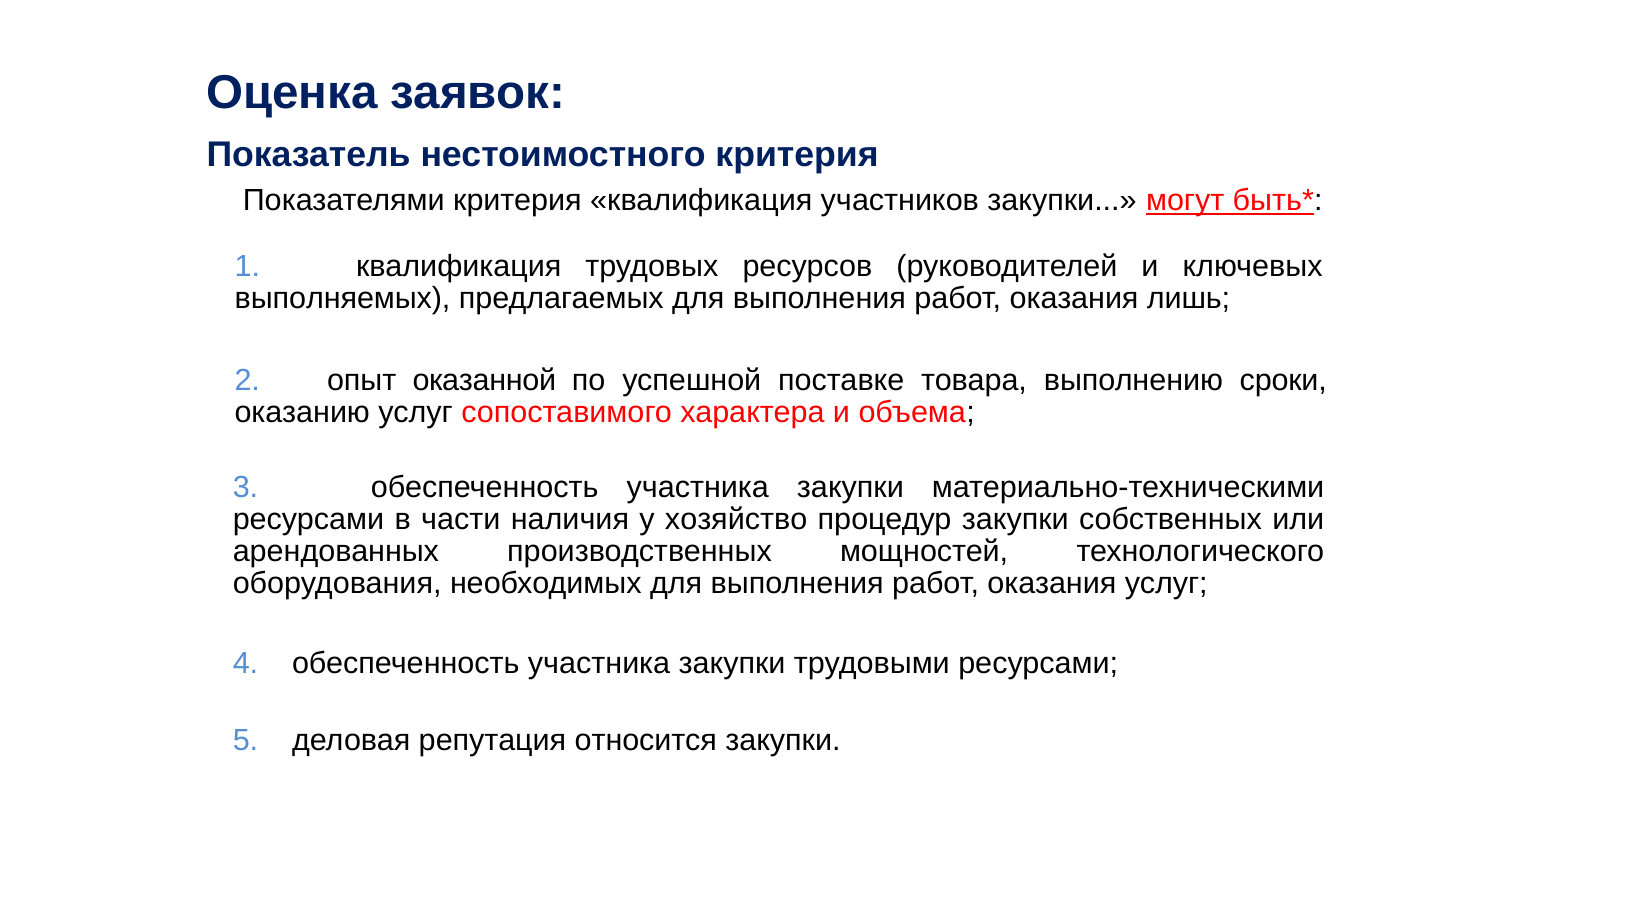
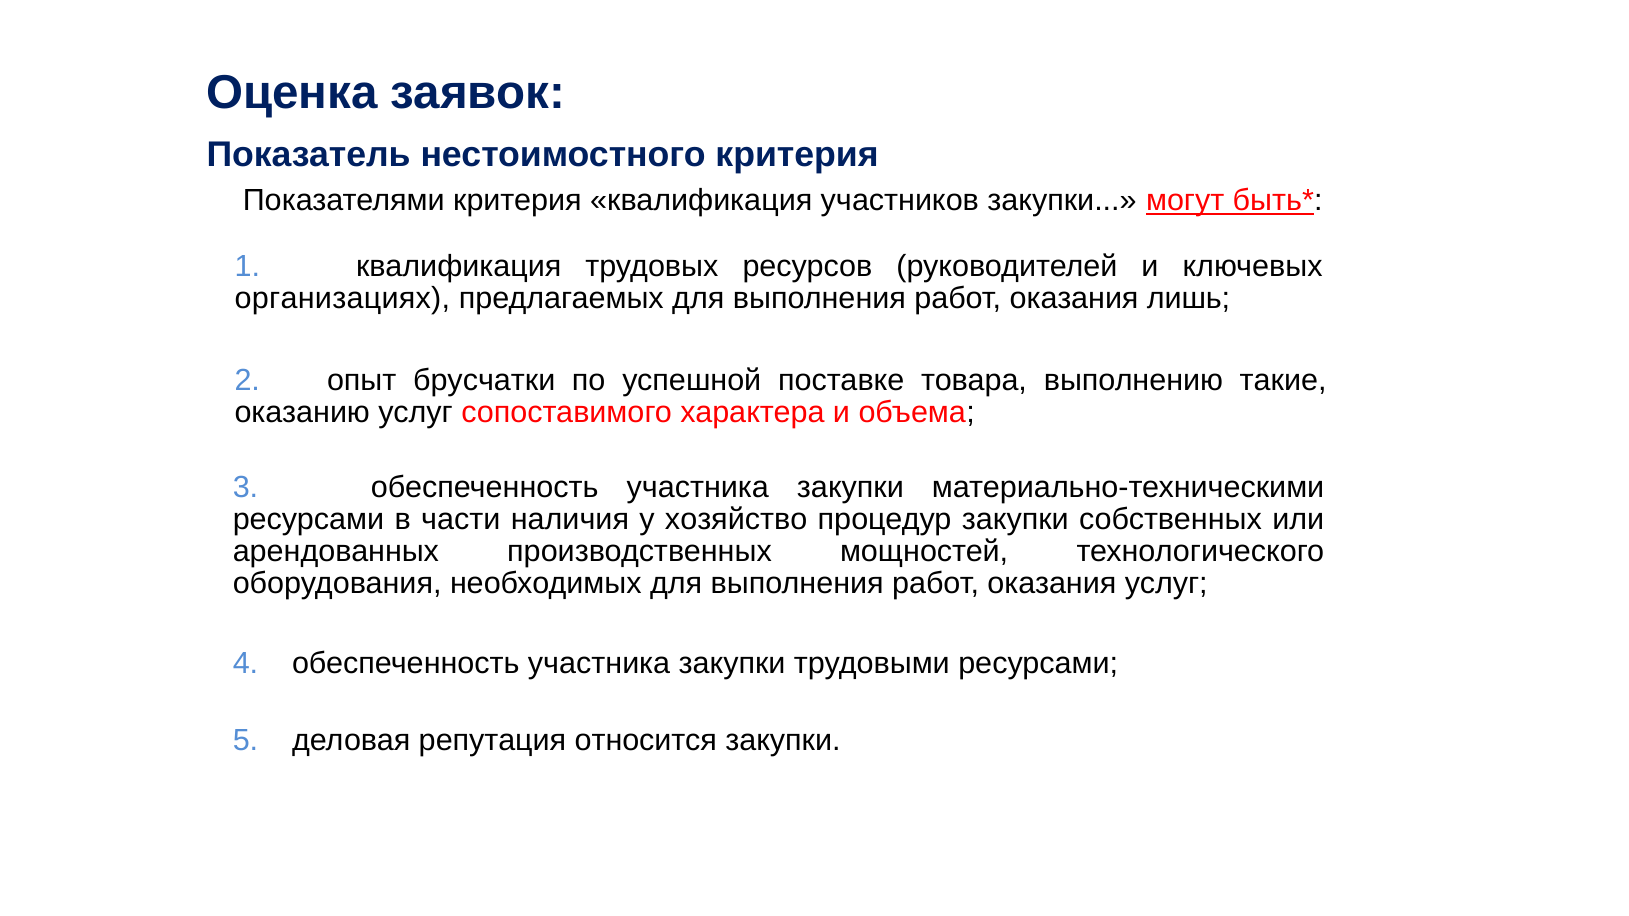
выполняемых: выполняемых -> организациях
оказанной: оказанной -> брусчатки
сроки: сроки -> такие
